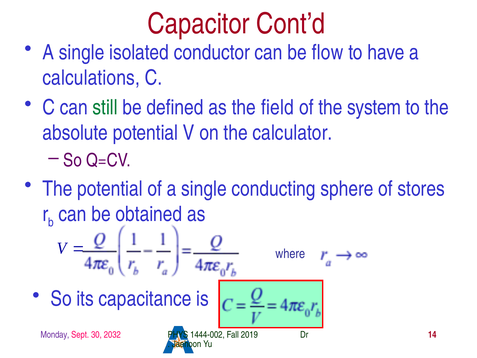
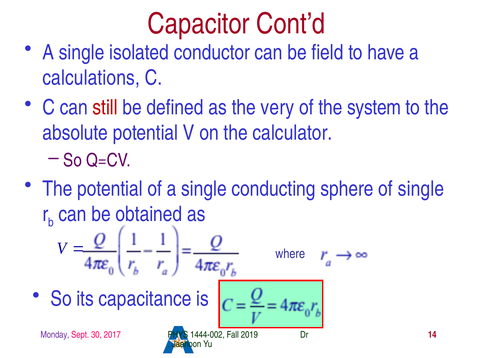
flow: flow -> field
still colour: green -> red
field: field -> very
of stores: stores -> single
2032: 2032 -> 2017
